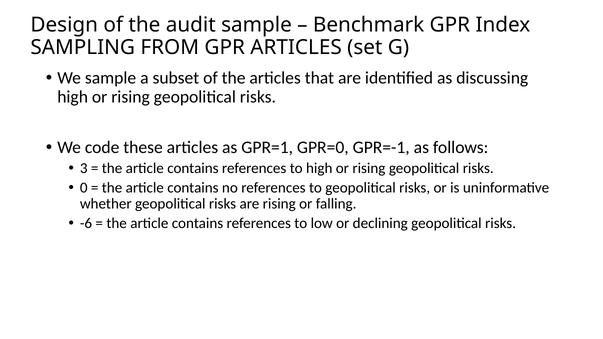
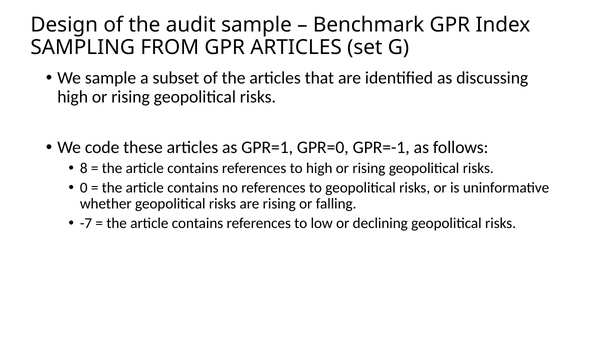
3: 3 -> 8
-6: -6 -> -7
